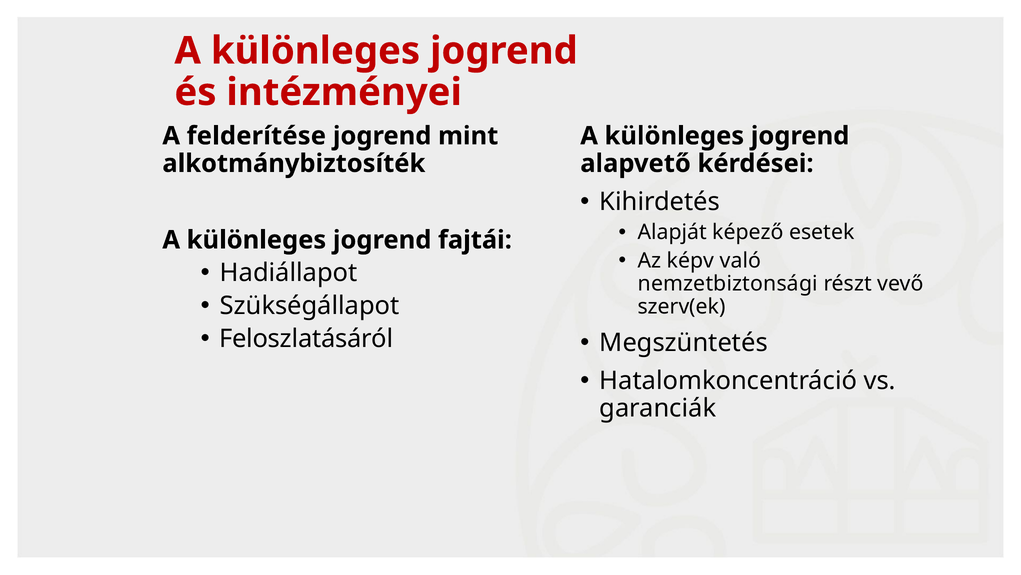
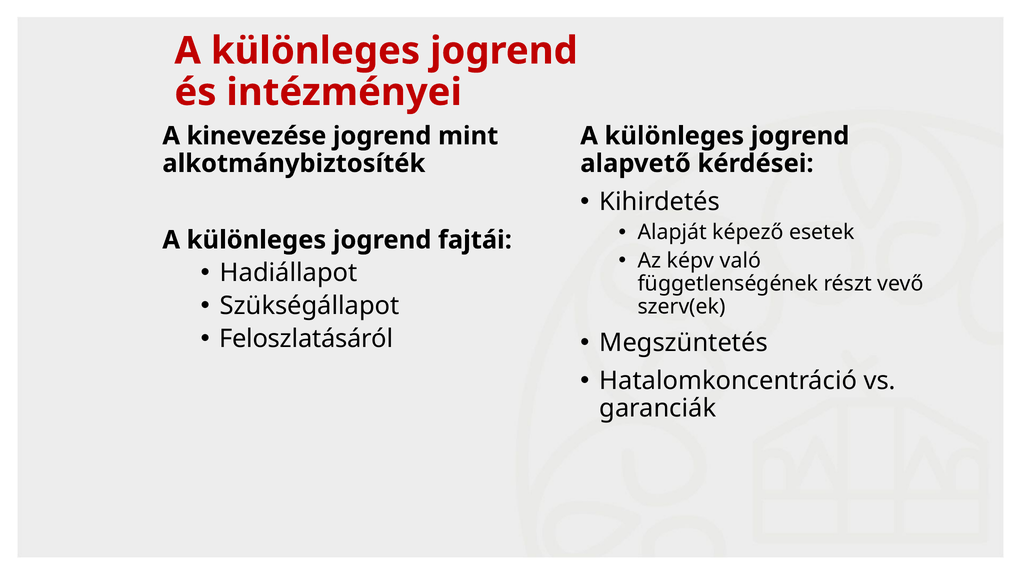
felderítése: felderítése -> kinevezése
nemzetbiztonsági: nemzetbiztonsági -> függetlenségének
